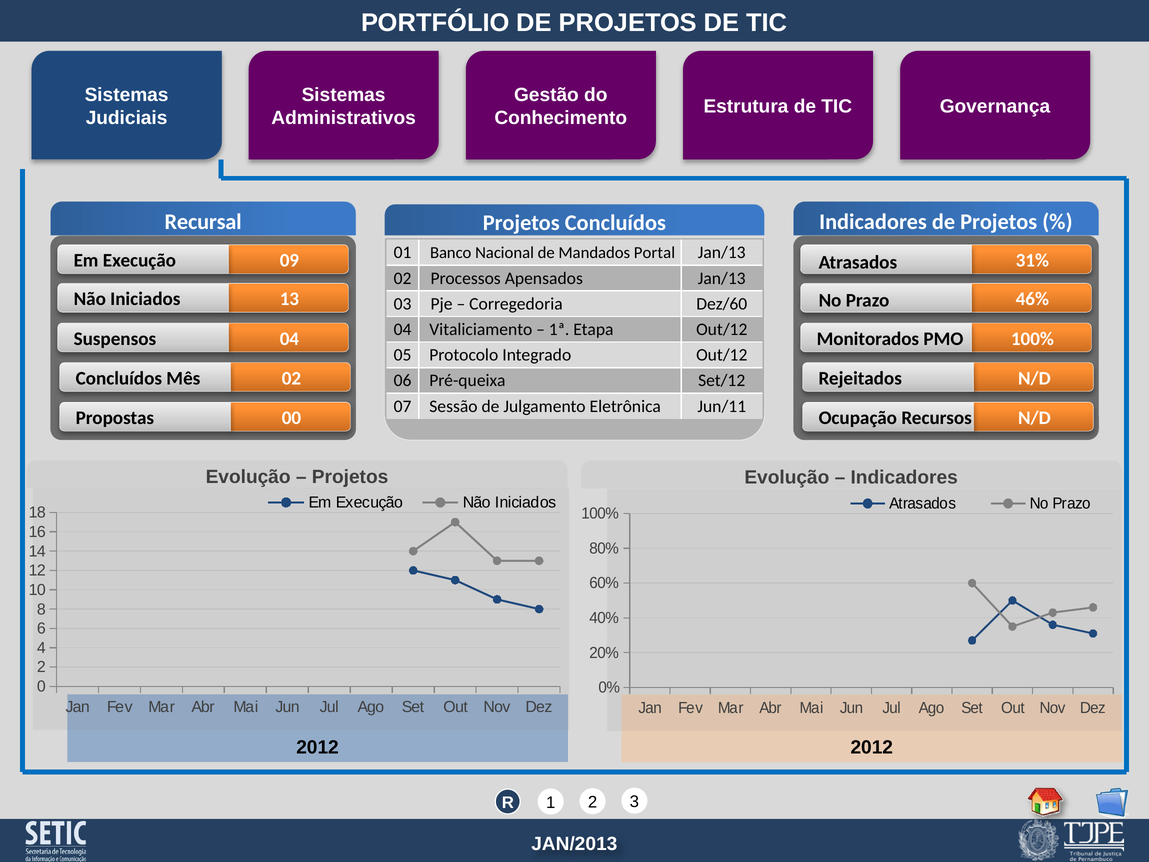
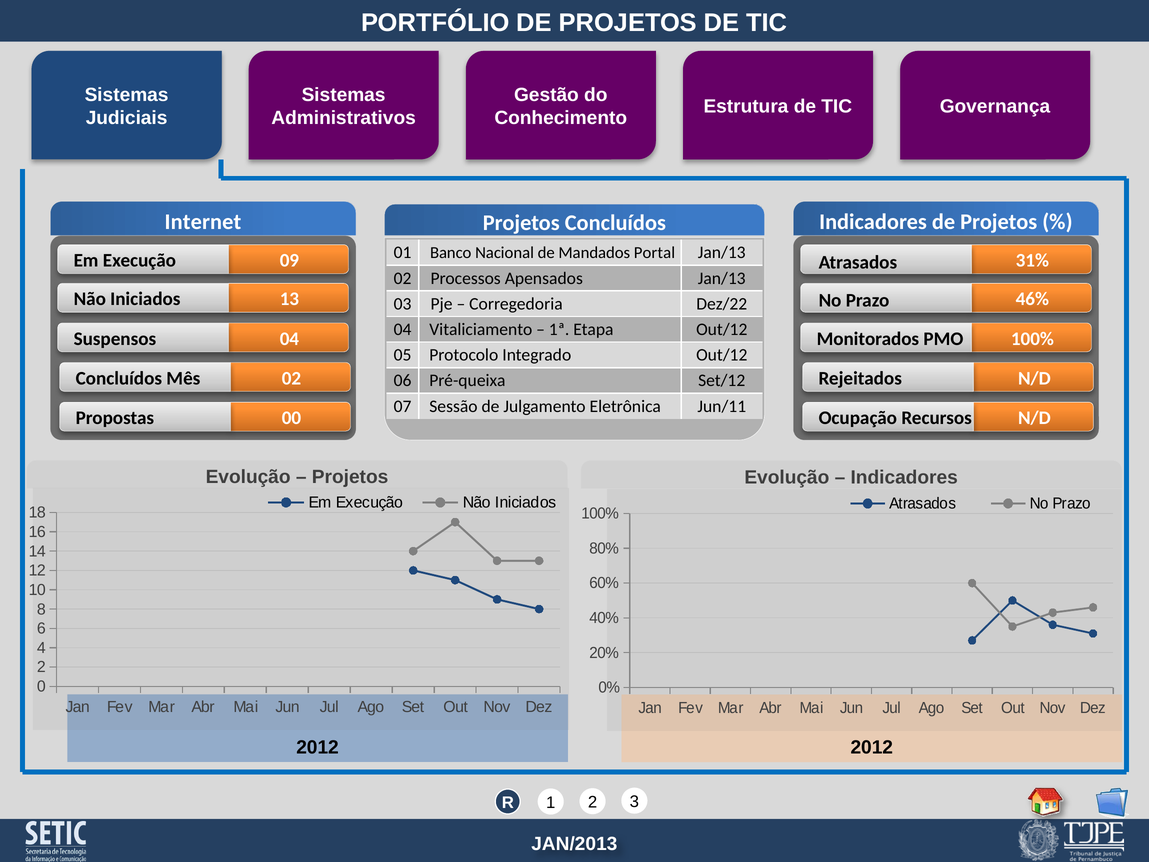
Recursal: Recursal -> Internet
Dez/60: Dez/60 -> Dez/22
